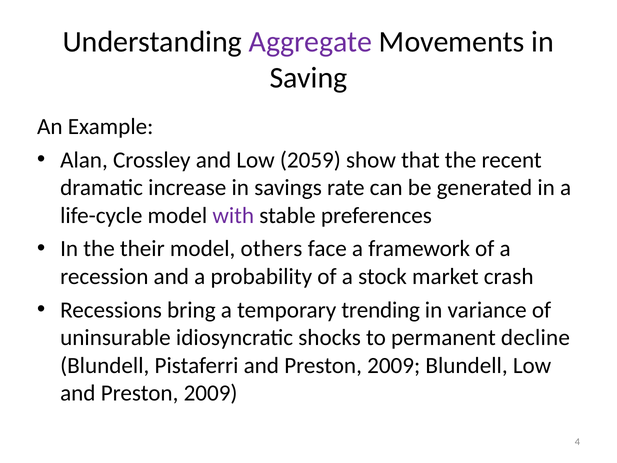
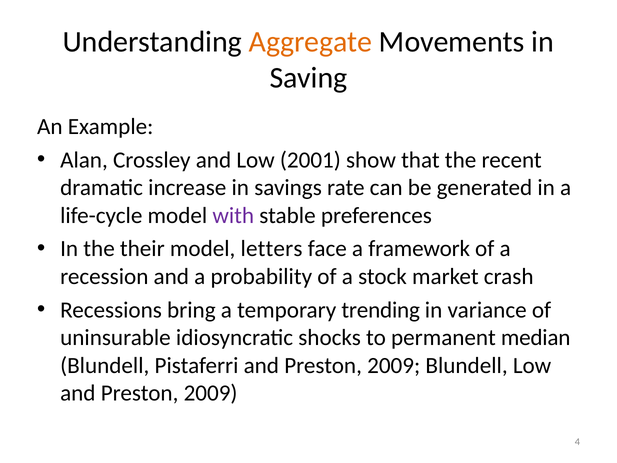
Aggregate colour: purple -> orange
2059: 2059 -> 2001
others: others -> letters
decline: decline -> median
